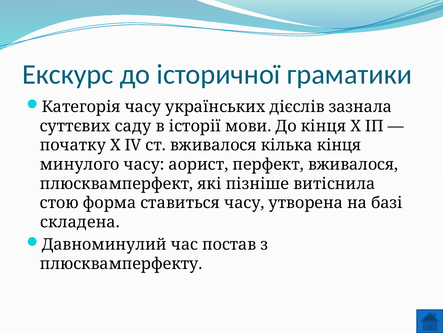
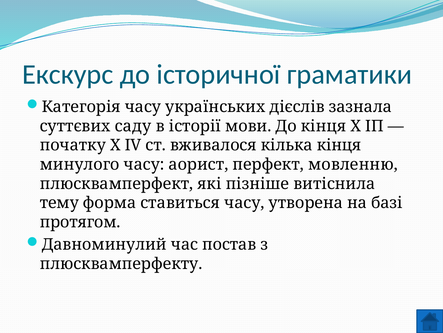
перфект вживалося: вживалося -> мовленню
стою: стою -> тему
складена: складена -> протягом
